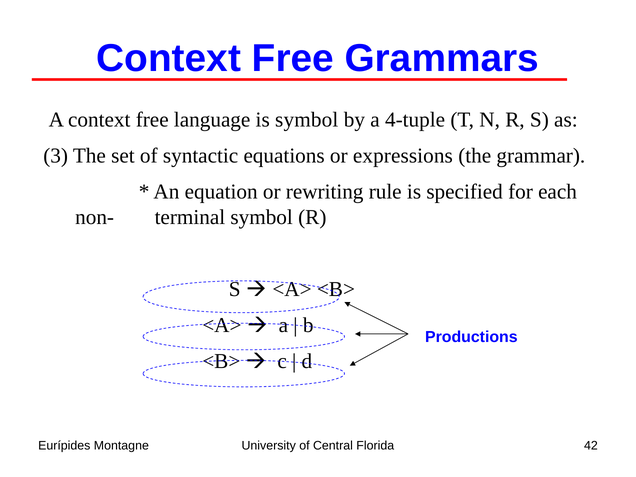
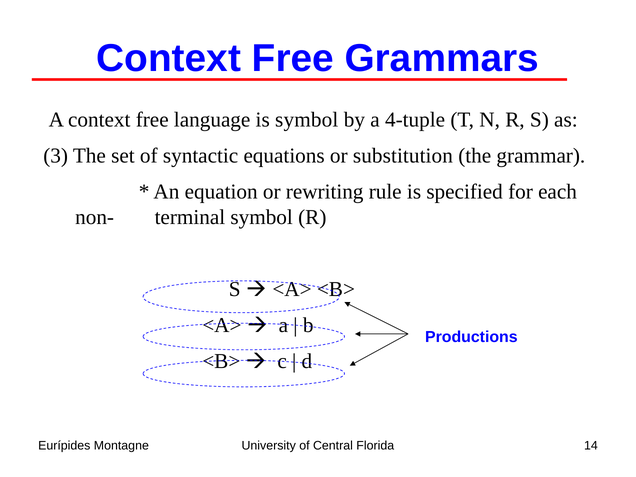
expressions: expressions -> substitution
42: 42 -> 14
